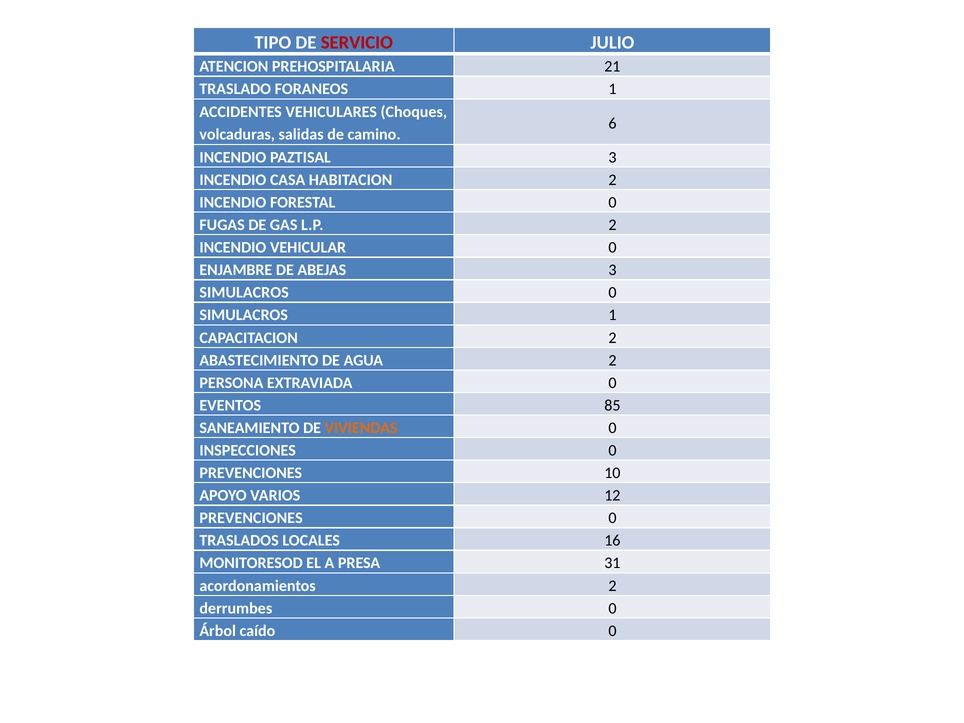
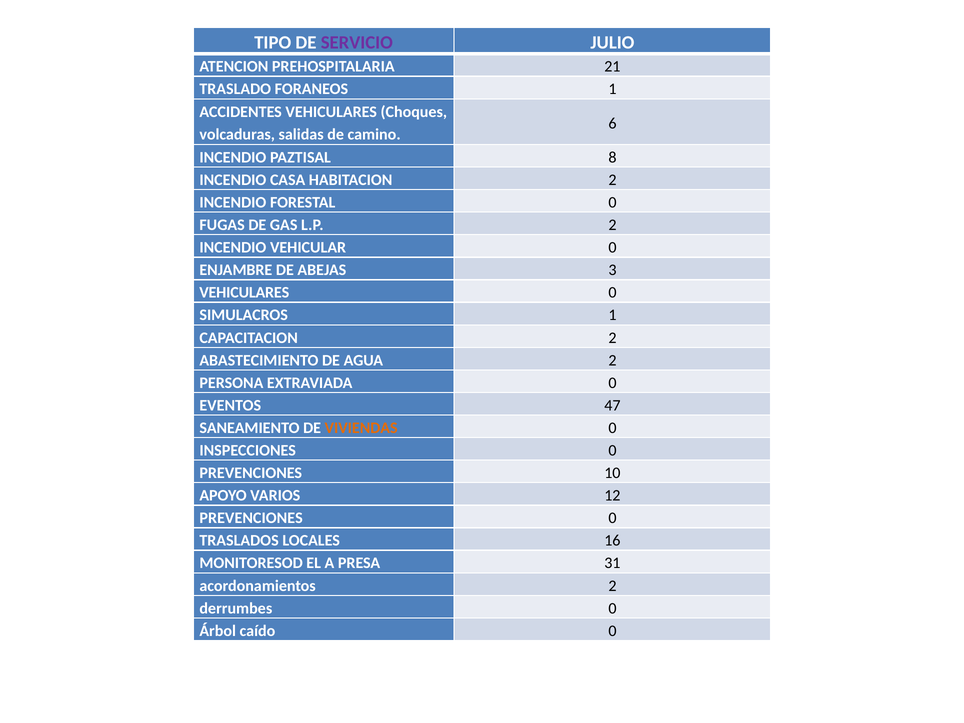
SERVICIO colour: red -> purple
PAZTISAL 3: 3 -> 8
SIMULACROS at (244, 293): SIMULACROS -> VEHICULARES
85: 85 -> 47
